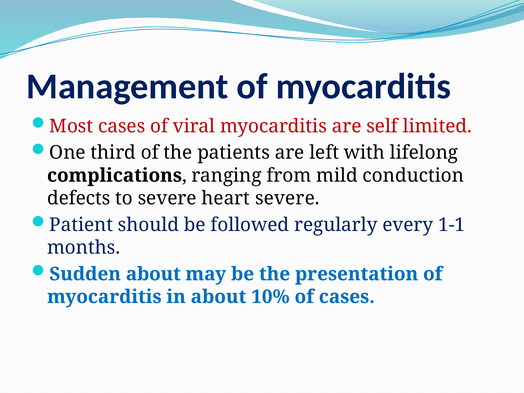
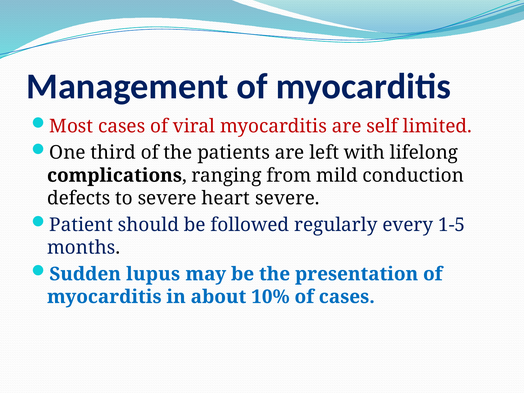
1-1: 1-1 -> 1-5
Sudden about: about -> lupus
